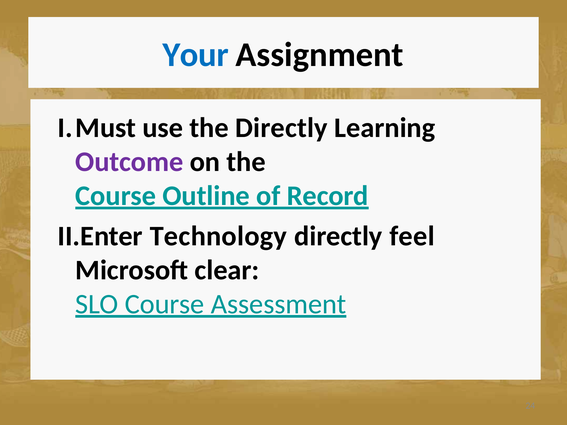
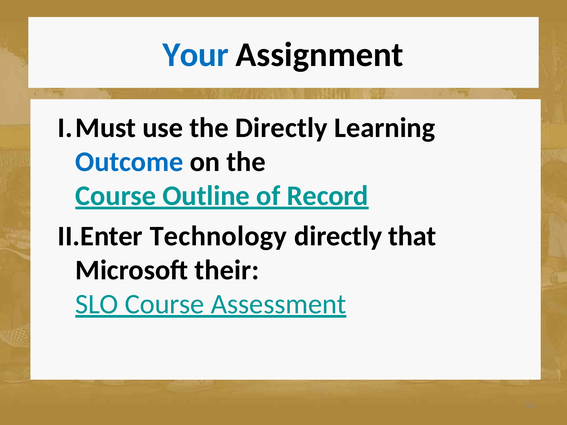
Outcome colour: purple -> blue
feel: feel -> that
clear: clear -> their
